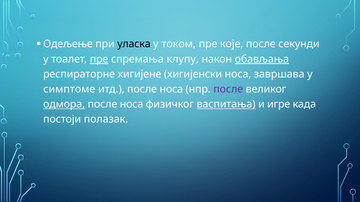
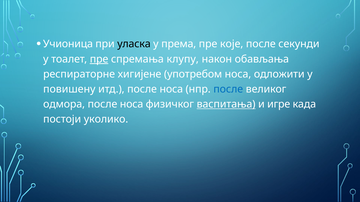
Одељење: Одељење -> Учионица
током: током -> према
обављања underline: present -> none
хигијенски: хигијенски -> употребом
завршава: завршава -> одложити
симптоме: симптоме -> повишену
после at (228, 89) colour: purple -> blue
одмора underline: present -> none
полазак: полазак -> уколико
